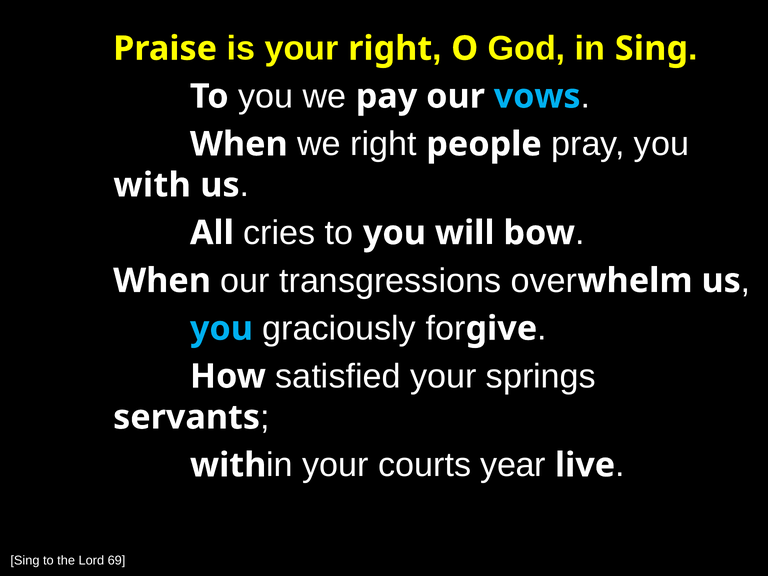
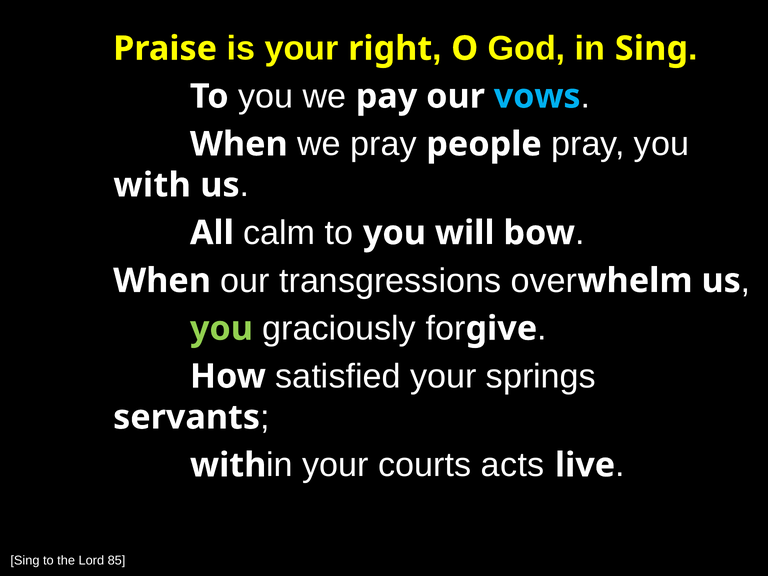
we right: right -> pray
cries: cries -> calm
you at (221, 329) colour: light blue -> light green
year: year -> acts
69: 69 -> 85
